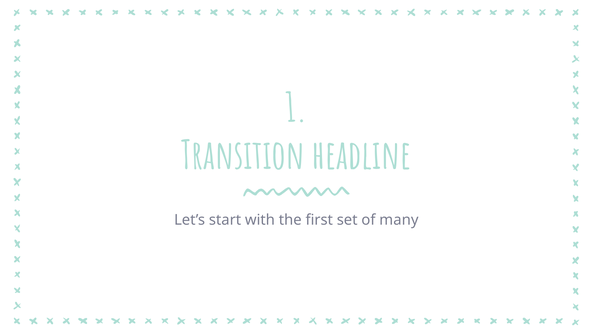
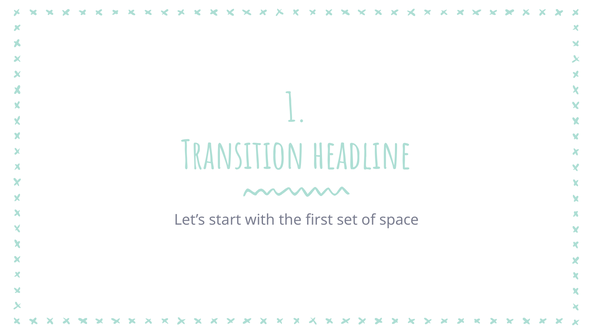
many: many -> space
